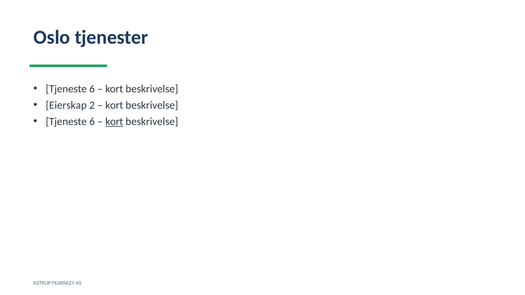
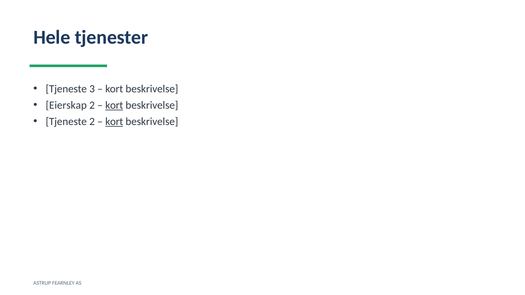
Oslo: Oslo -> Hele
6 at (92, 89): 6 -> 3
kort at (114, 105) underline: none -> present
6 at (92, 122): 6 -> 2
